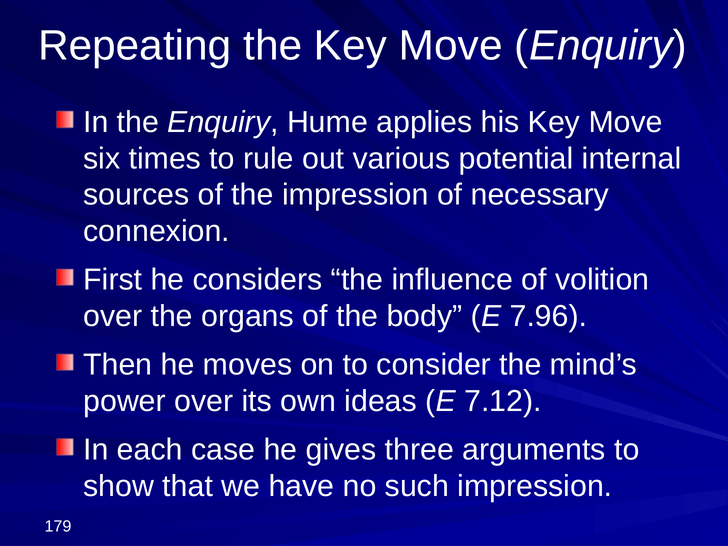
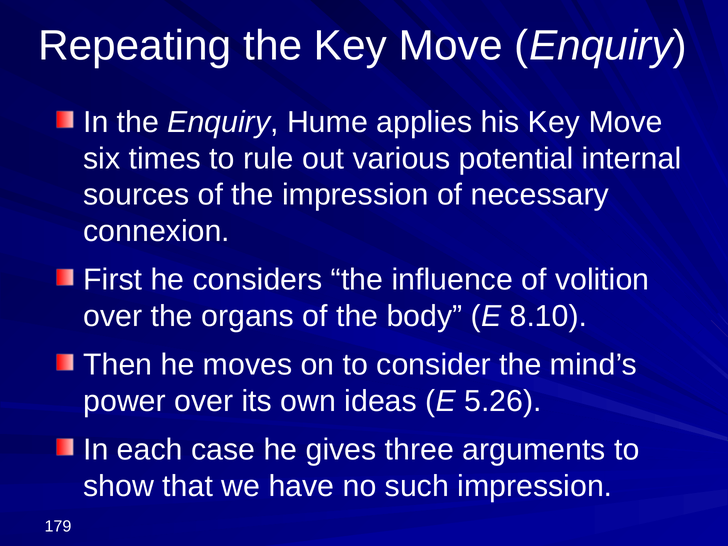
7.96: 7.96 -> 8.10
7.12: 7.12 -> 5.26
